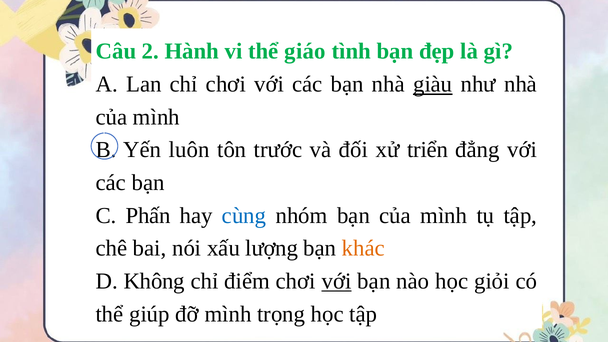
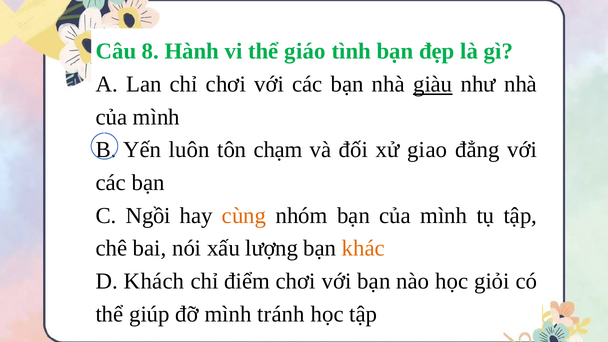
2: 2 -> 8
trước: trước -> chạm
triển: triển -> giao
Phấn: Phấn -> Ngồi
cùng colour: blue -> orange
Không: Không -> Khách
với at (337, 281) underline: present -> none
trọng: trọng -> tránh
